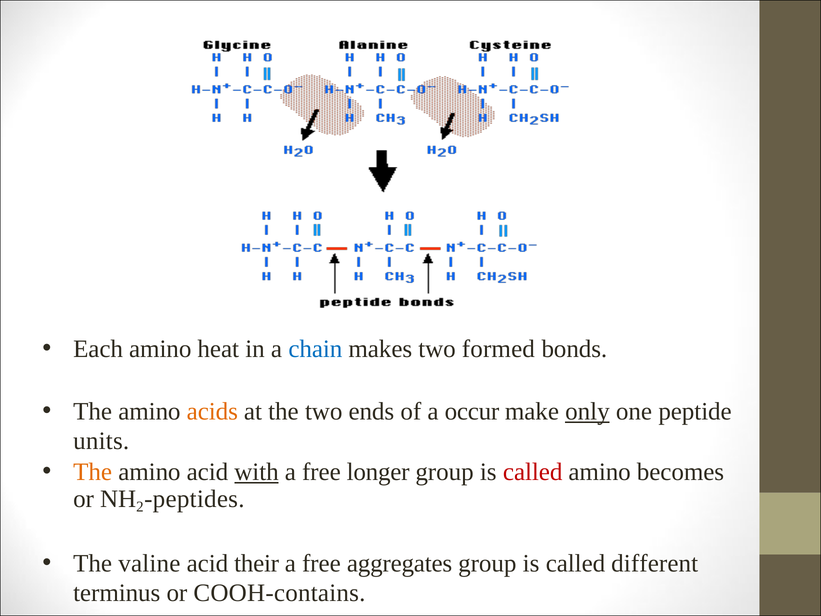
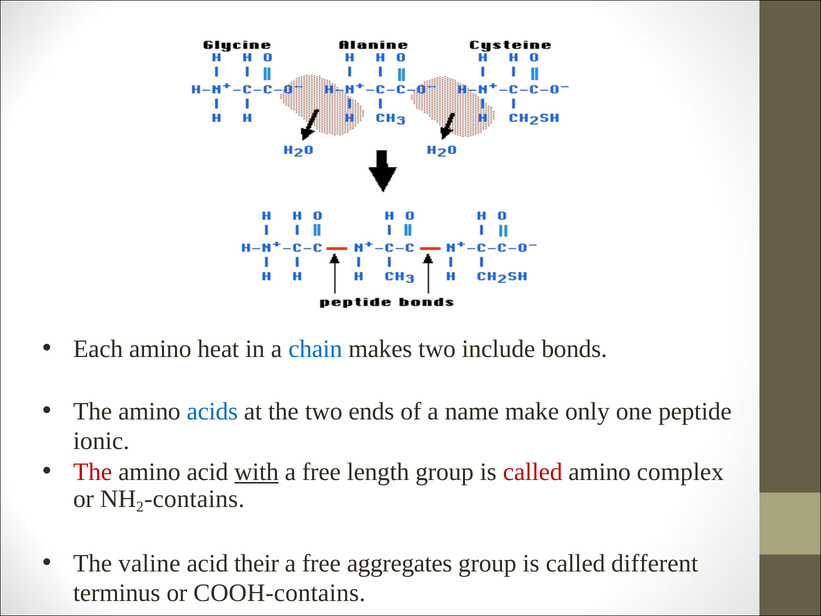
formed: formed -> include
acids colour: orange -> blue
occur: occur -> name
only underline: present -> none
units: units -> ionic
The at (93, 472) colour: orange -> red
longer: longer -> length
becomes: becomes -> complex
peptides: peptides -> contains
